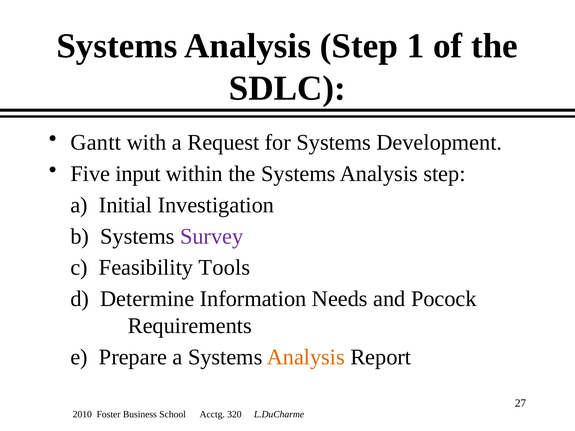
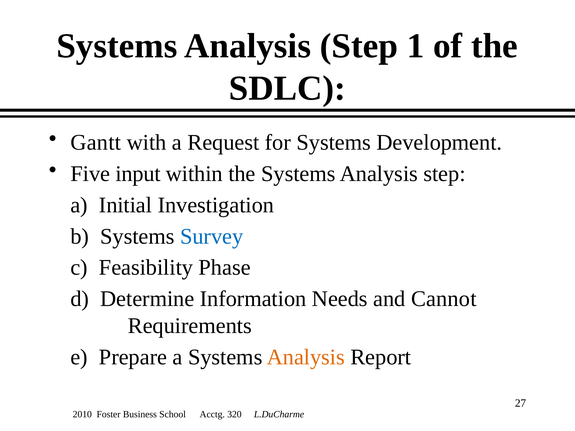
Survey colour: purple -> blue
Tools: Tools -> Phase
Pocock: Pocock -> Cannot
